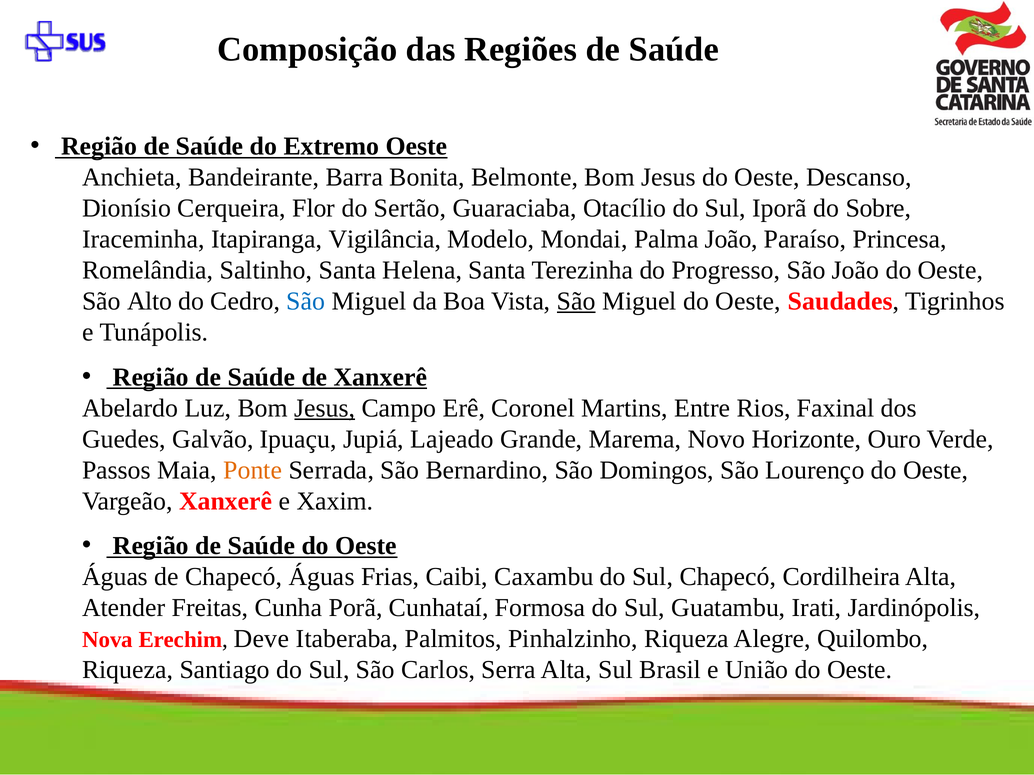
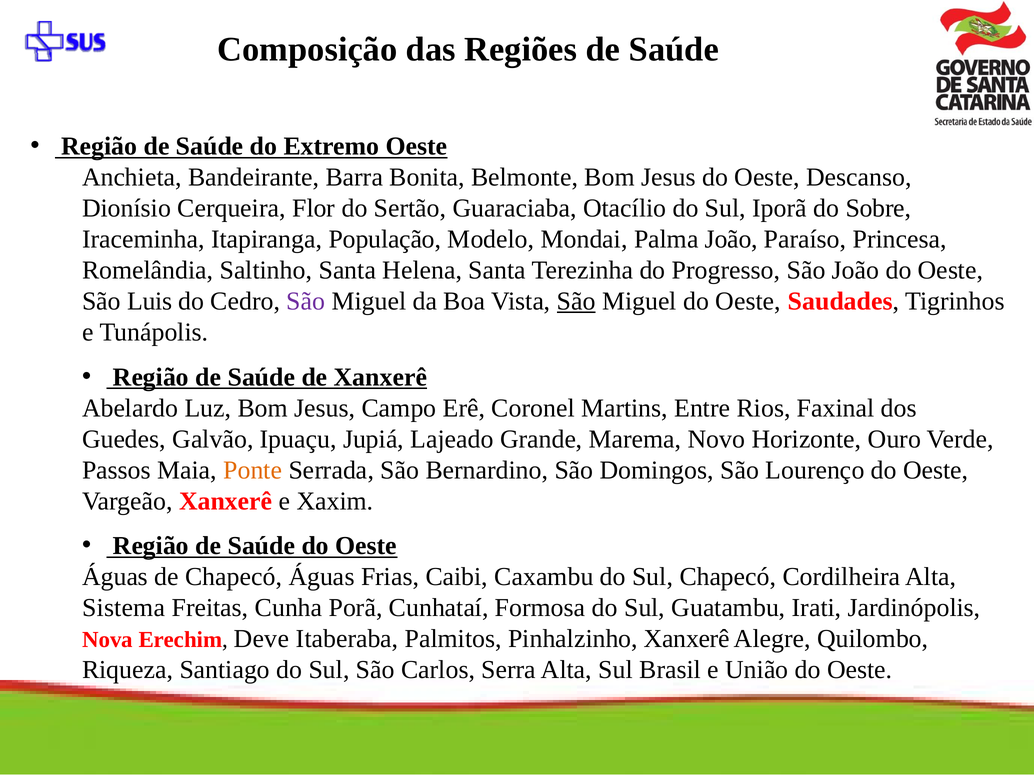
Vigilância: Vigilância -> População
Alto: Alto -> Luis
São at (306, 301) colour: blue -> purple
Jesus at (325, 408) underline: present -> none
Atender: Atender -> Sistema
Pinhalzinho Riqueza: Riqueza -> Xanxerê
